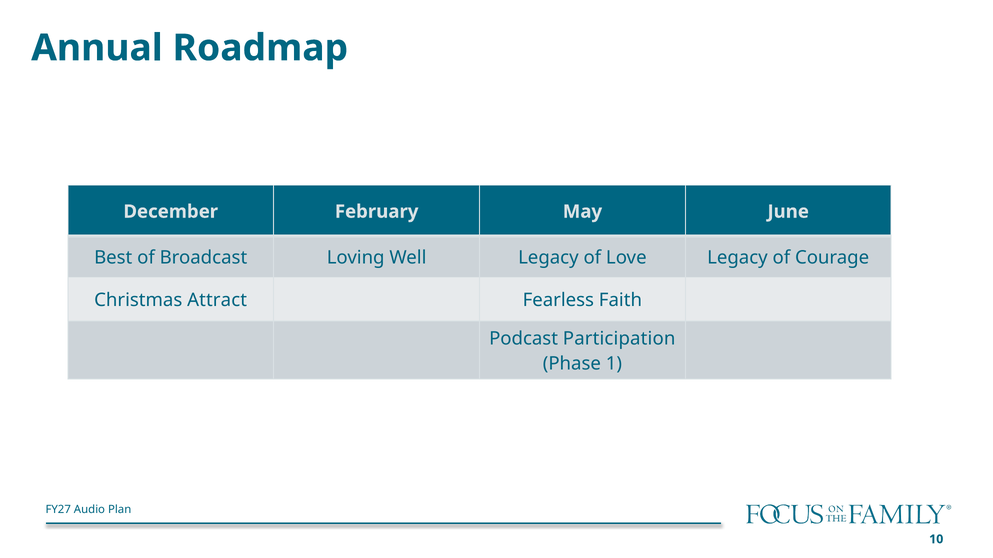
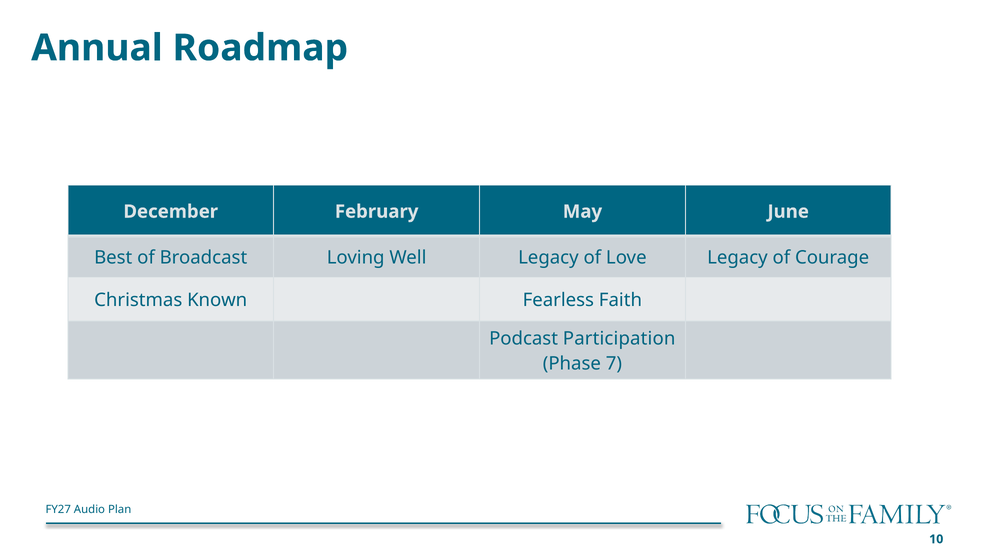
Attract: Attract -> Known
1: 1 -> 7
